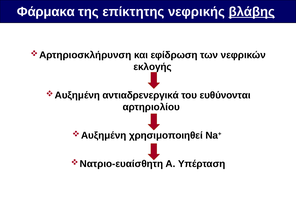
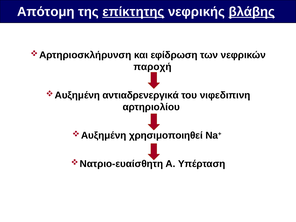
Φάρμακα: Φάρμακα -> Απότομη
επίκτητης underline: none -> present
εκλογής: εκλογής -> παροχή
ευθύνονται: ευθύνονται -> νιφεδιπινη
